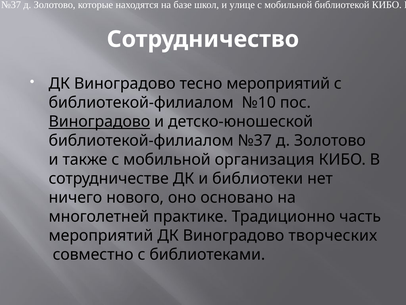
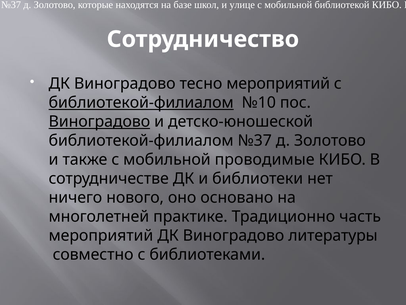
библиотекой-филиалом at (141, 103) underline: none -> present
организация: организация -> проводимые
творческих: творческих -> литературы
